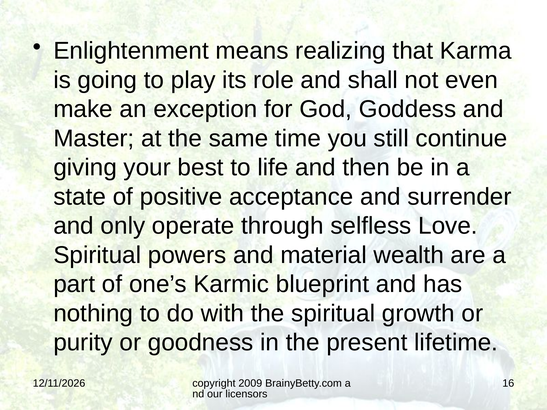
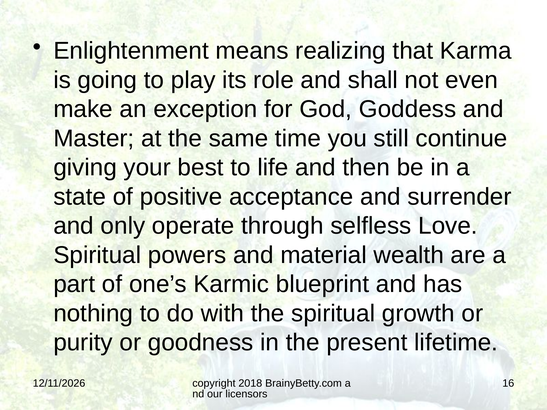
2009: 2009 -> 2018
